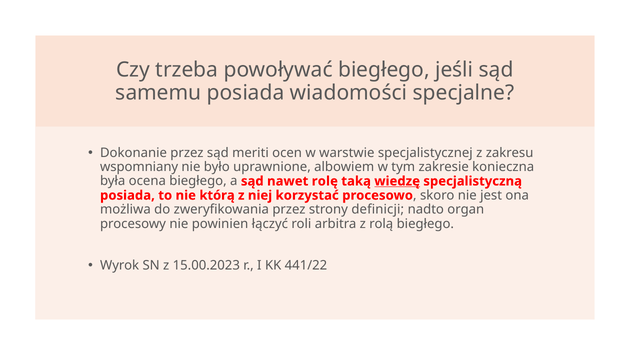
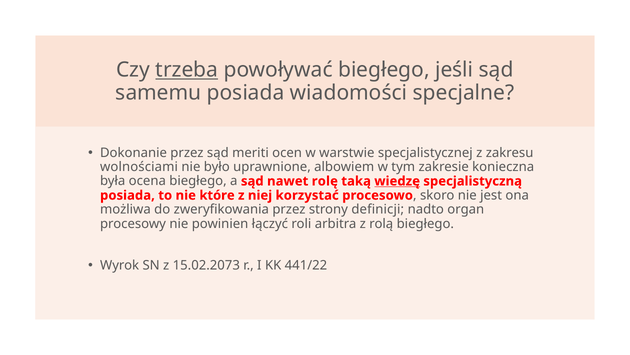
trzeba underline: none -> present
wspomniany: wspomniany -> wolnościami
którą: którą -> które
15.00.2023: 15.00.2023 -> 15.02.2073
